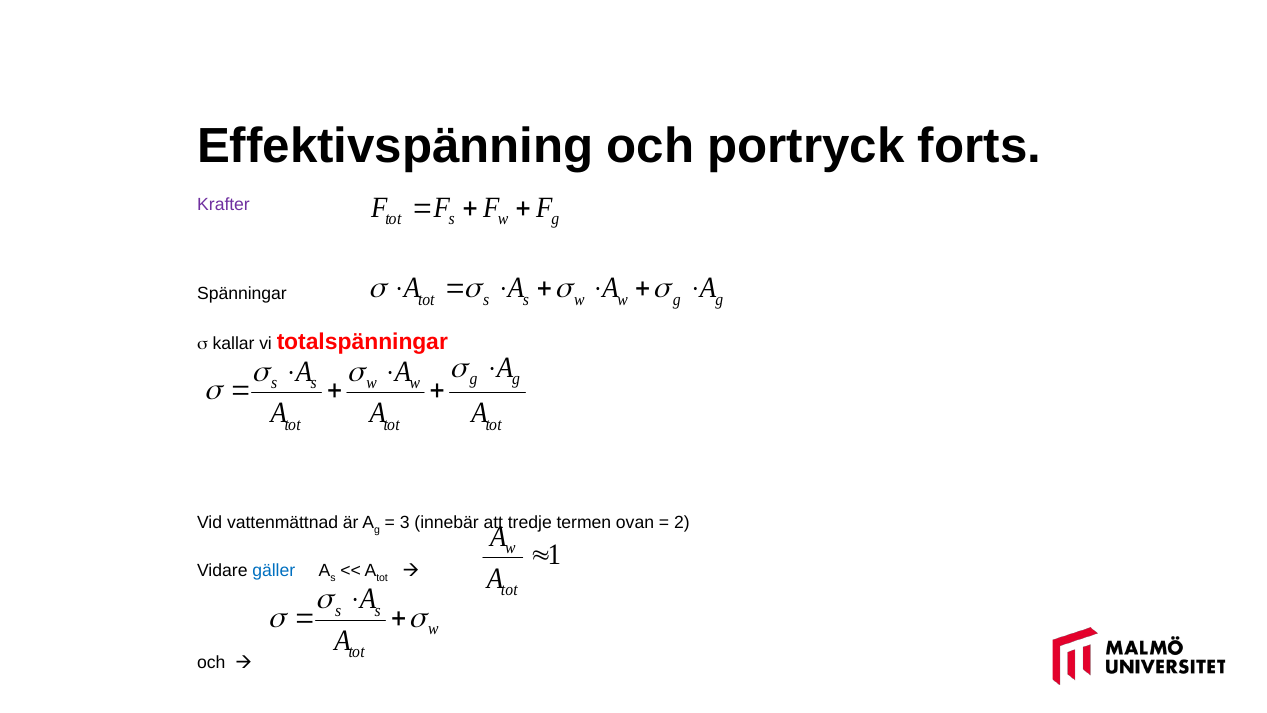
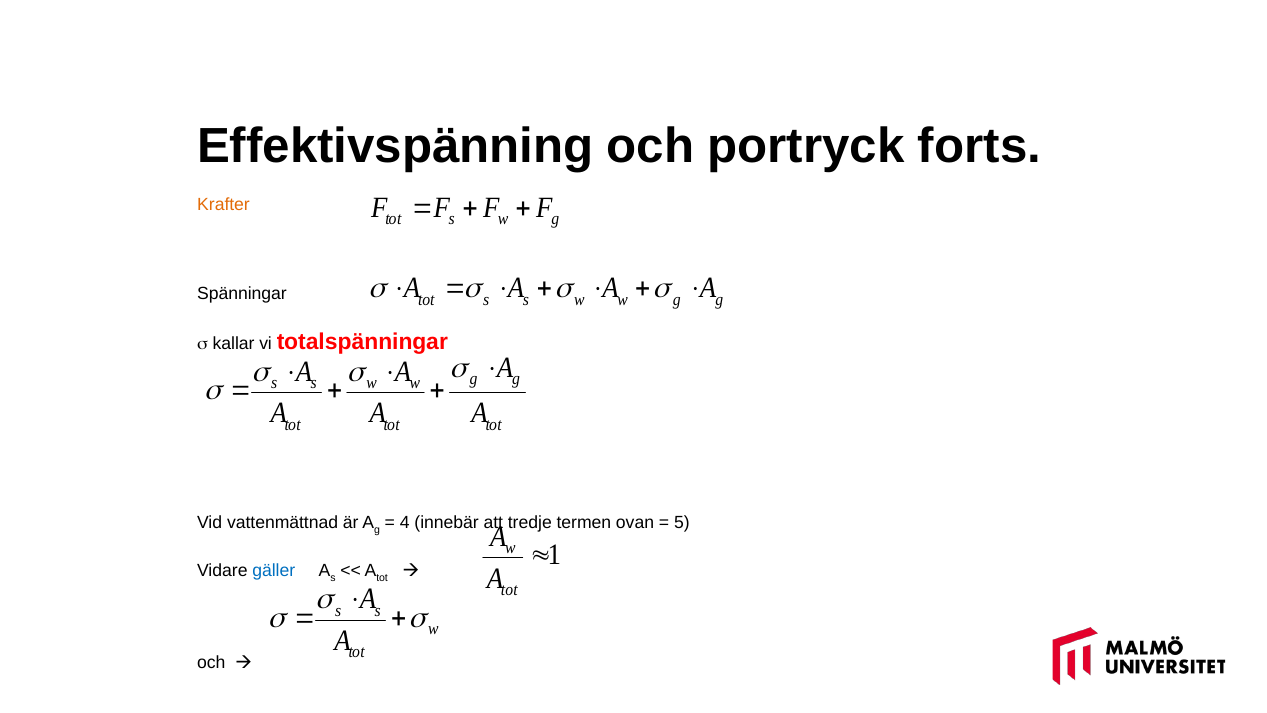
Krafter colour: purple -> orange
3: 3 -> 4
2: 2 -> 5
